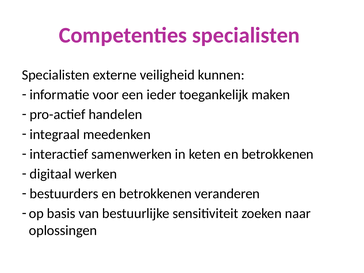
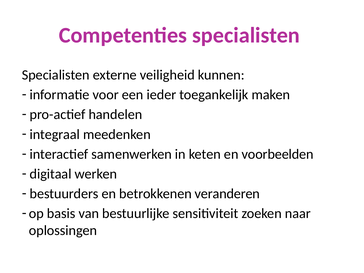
keten en betrokkenen: betrokkenen -> voorbeelden
